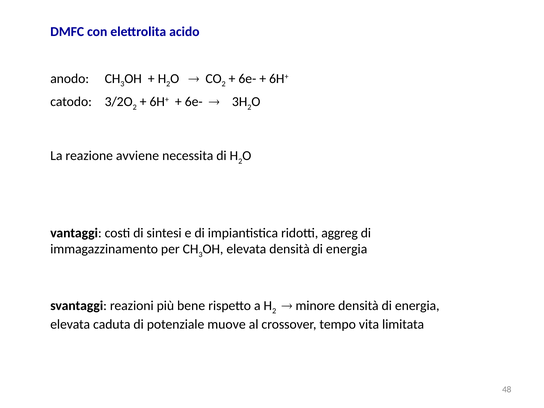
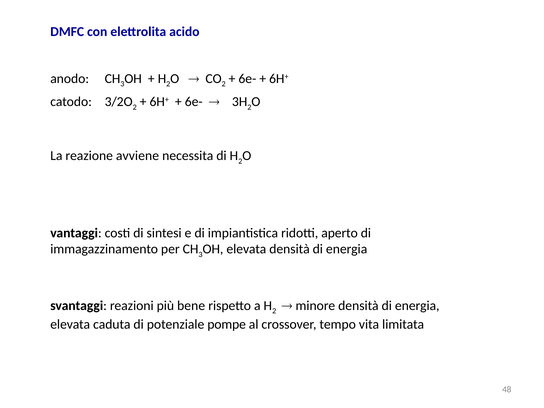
aggreg: aggreg -> aperto
muove: muove -> pompe
